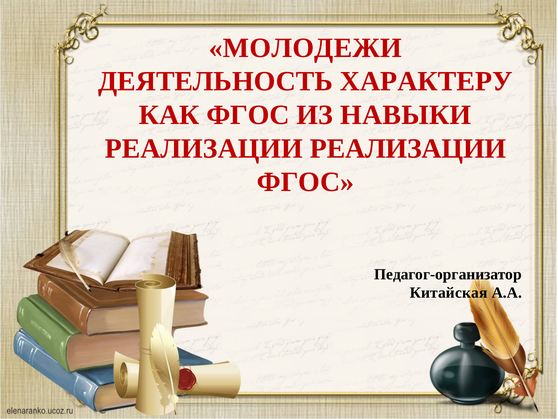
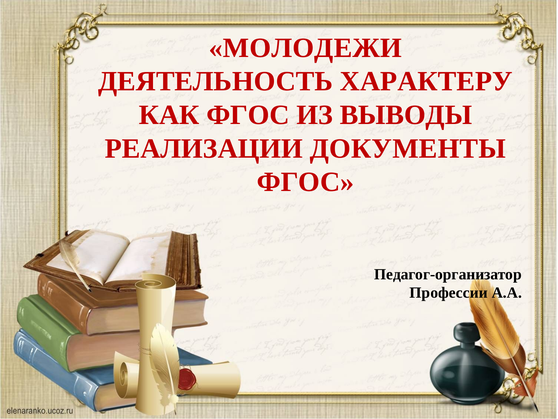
НАВЫКИ: НАВЫКИ -> ВЫВОДЫ
РЕАЛИЗАЦИИ РЕАЛИЗАЦИИ: РЕАЛИЗАЦИИ -> ДОКУМЕНТЫ
Китайская: Китайская -> Профессии
